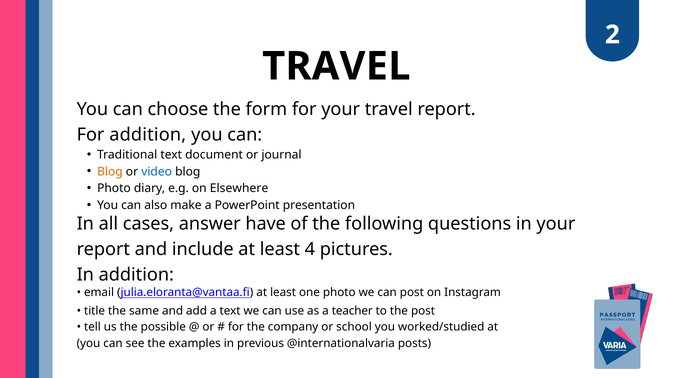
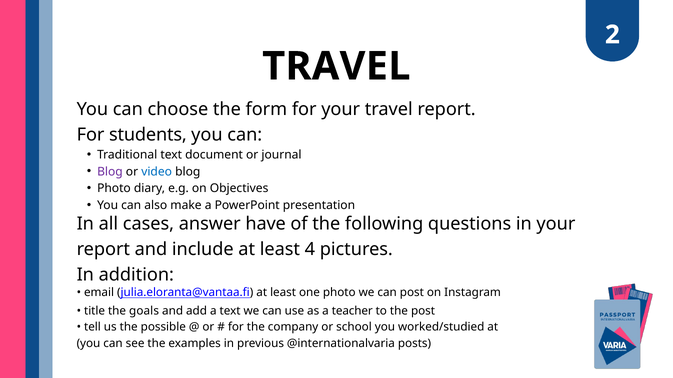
For addition: addition -> students
Blog at (110, 172) colour: orange -> purple
Elsewhere: Elsewhere -> Objectives
same: same -> goals
